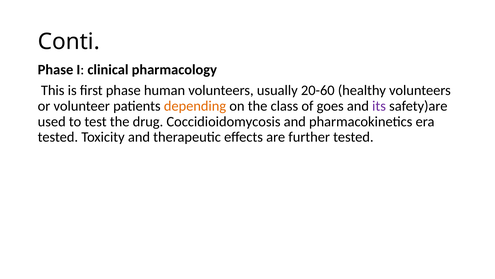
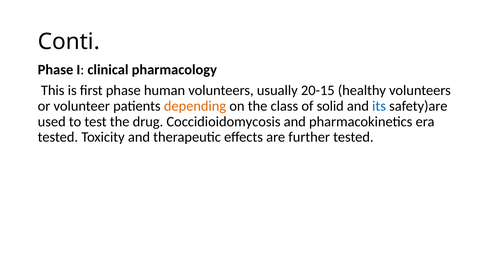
20-60: 20-60 -> 20-15
goes: goes -> solid
its colour: purple -> blue
